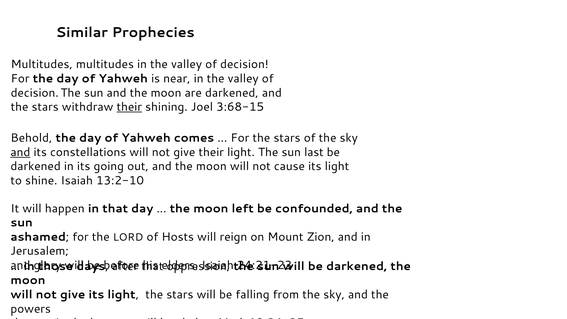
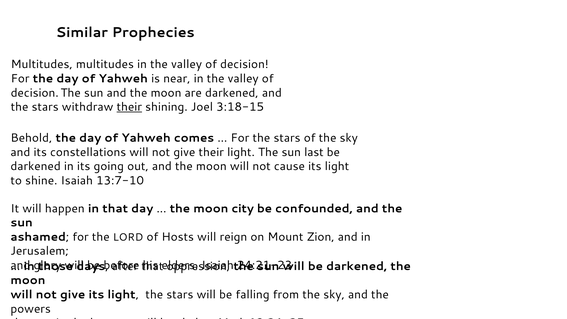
3:68-15: 3:68-15 -> 3:18-15
and at (20, 152) underline: present -> none
13:2-10: 13:2-10 -> 13:7-10
left: left -> city
